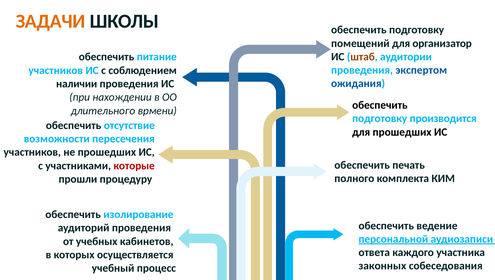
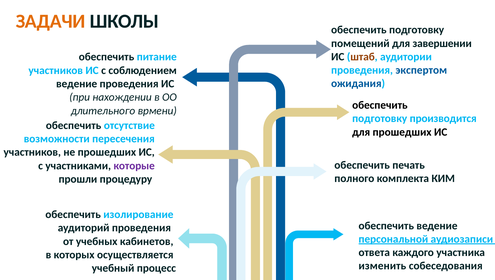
организатор: организатор -> завершении
наличии at (77, 84): наличии -> ведение
которые colour: red -> purple
законных: законных -> изменить
